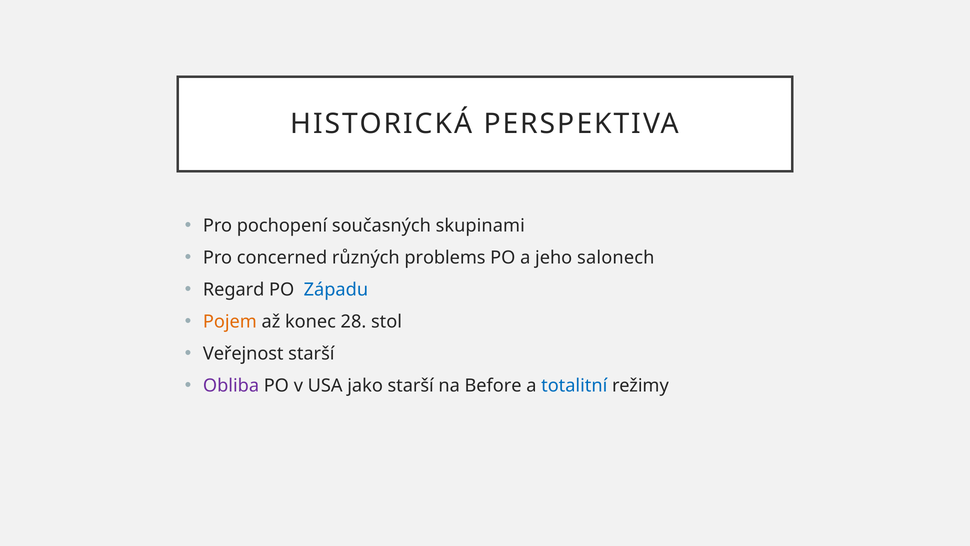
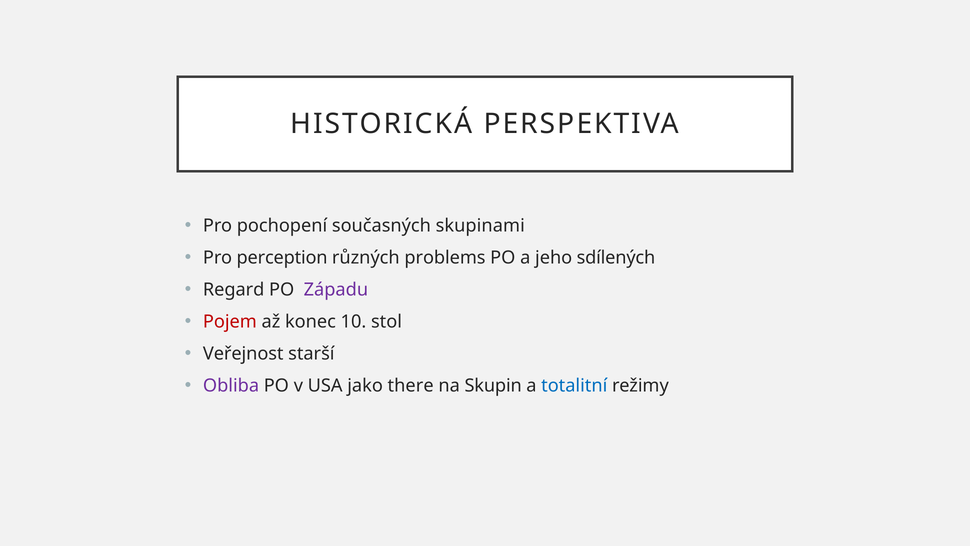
concerned: concerned -> perception
salonech: salonech -> sdílených
Západu colour: blue -> purple
Pojem colour: orange -> red
28: 28 -> 10
jako starší: starší -> there
Before: Before -> Skupin
